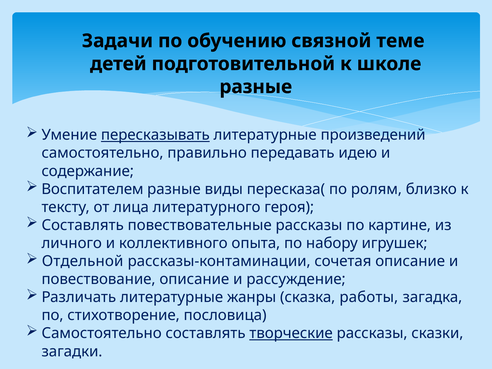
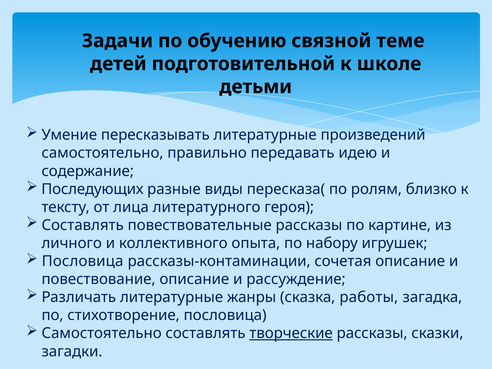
разные at (256, 87): разные -> детьми
пересказывать underline: present -> none
Воспитателем: Воспитателем -> Последующих
Отдельной at (83, 261): Отдельной -> Пословица
